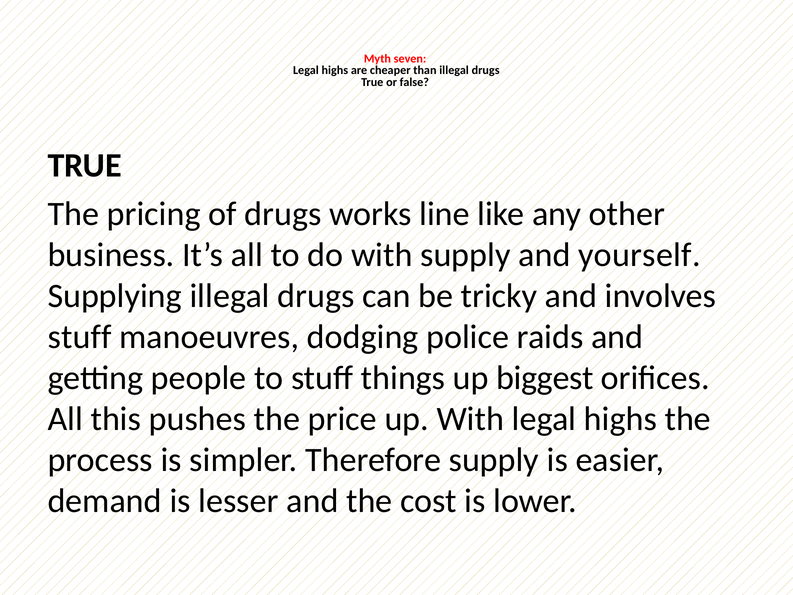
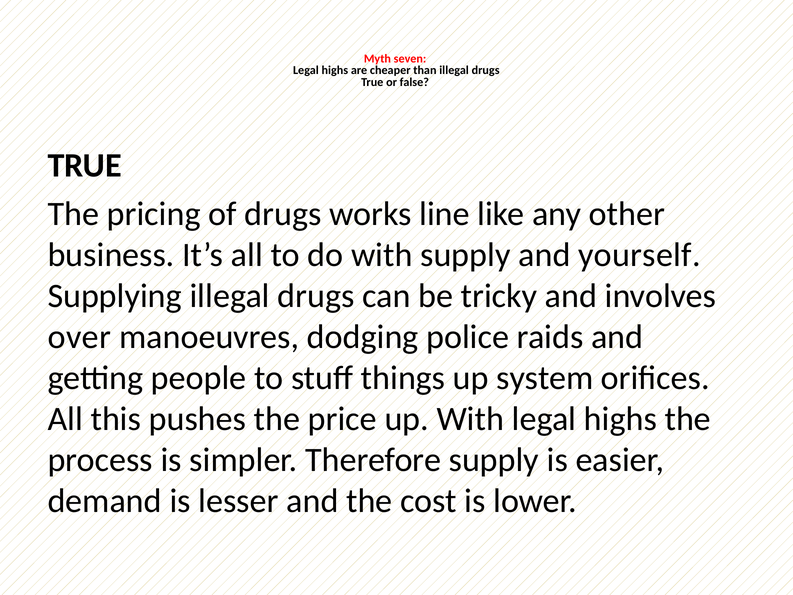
stuff at (80, 337): stuff -> over
biggest: biggest -> system
